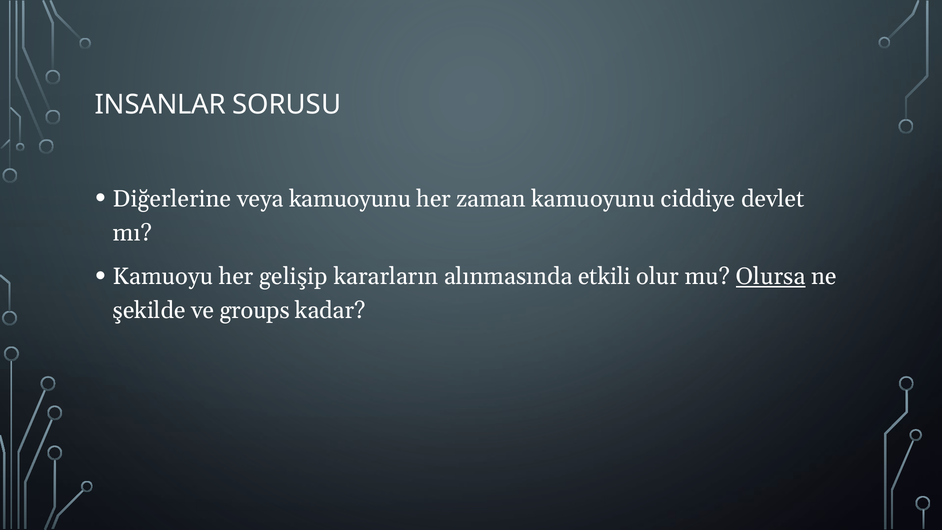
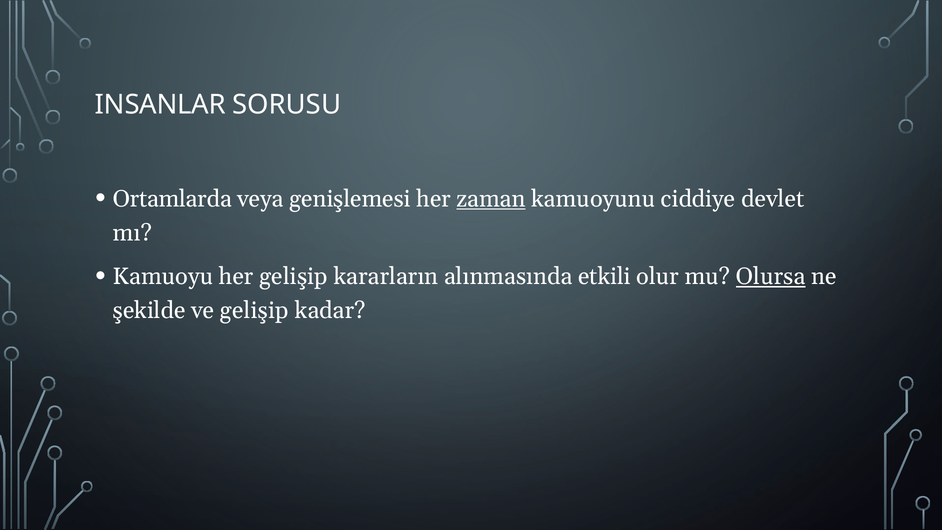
Diğerlerine: Diğerlerine -> Ortamlarda
veya kamuoyunu: kamuoyunu -> genişlemesi
zaman underline: none -> present
ve groups: groups -> gelişip
